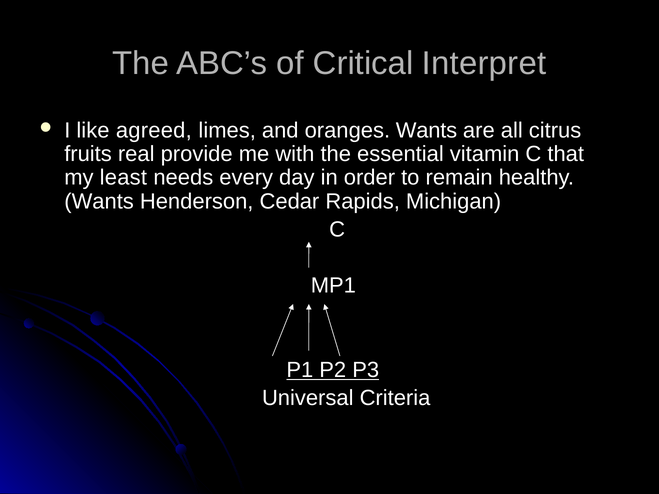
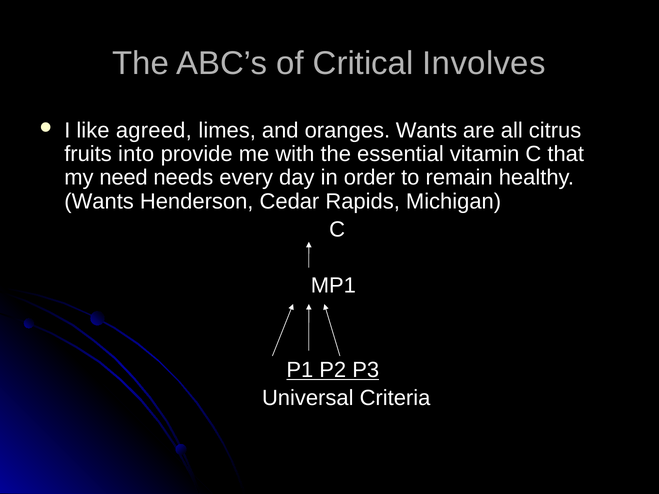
Interpret: Interpret -> Involves
real: real -> into
least: least -> need
